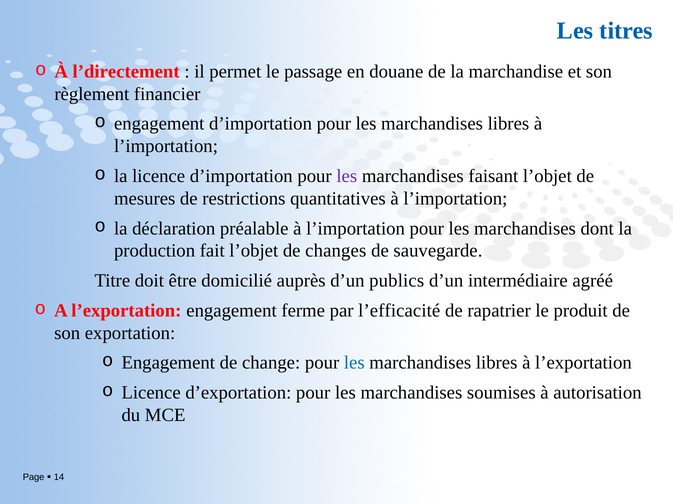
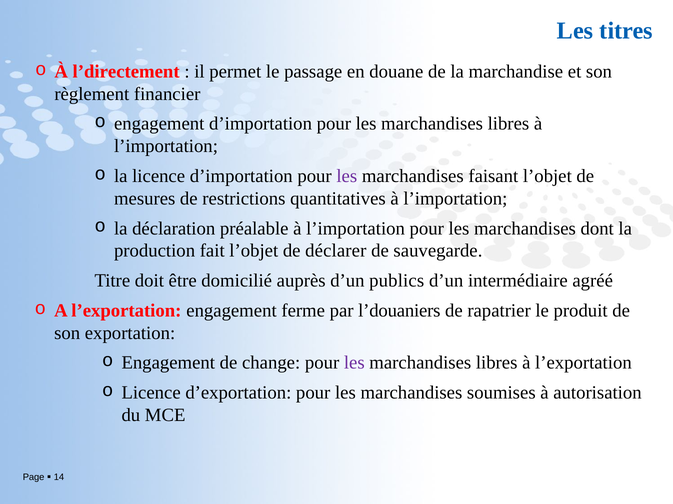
changes: changes -> déclarer
l’efficacité: l’efficacité -> l’douaniers
les at (354, 363) colour: blue -> purple
